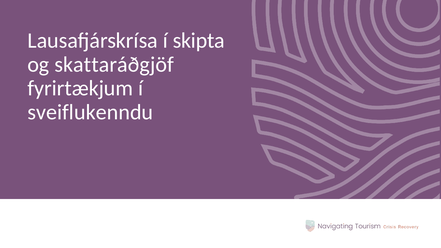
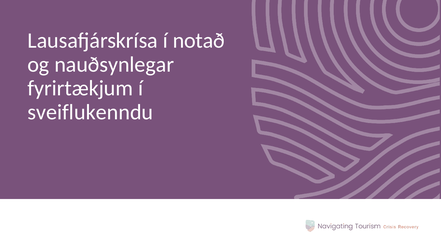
skipta: skipta -> notað
skattaráðgjöf: skattaráðgjöf -> nauðsynlegar
